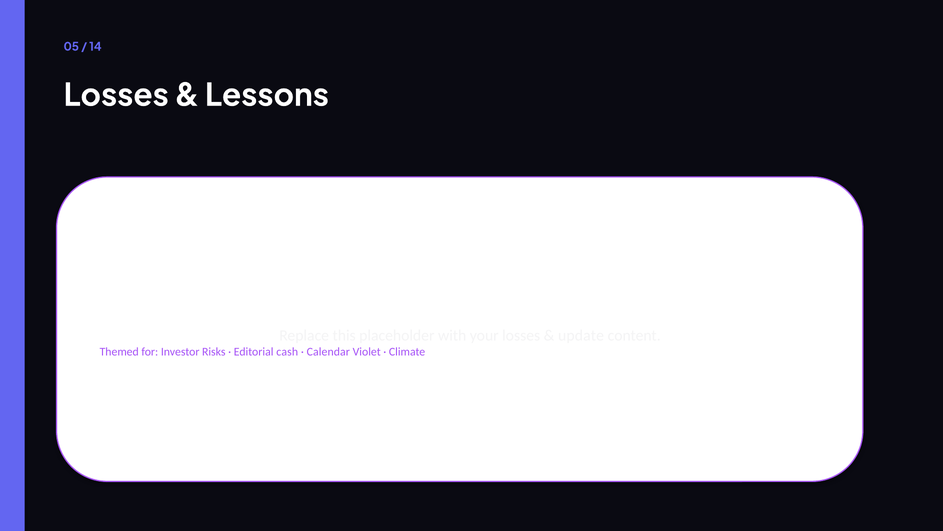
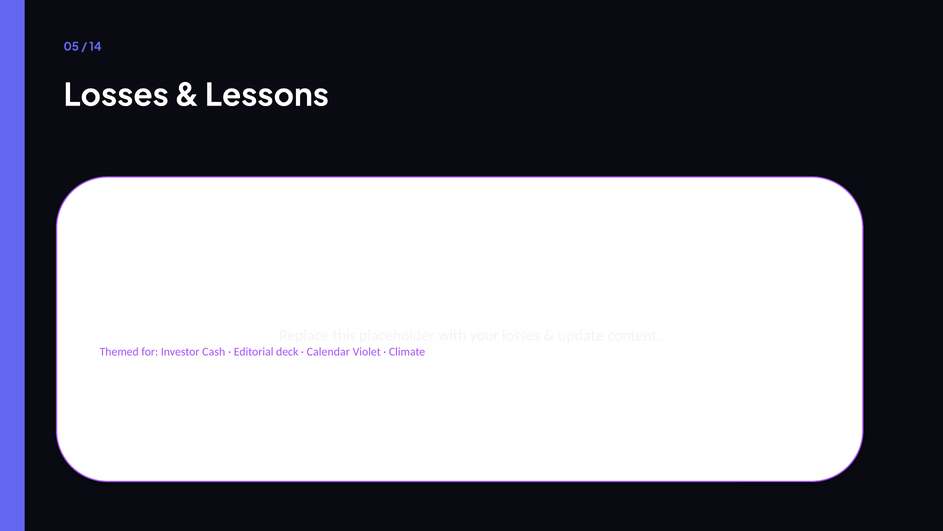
Risks: Risks -> Cash
cash: cash -> deck
